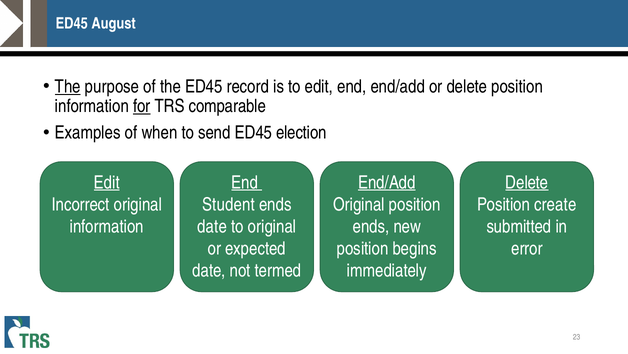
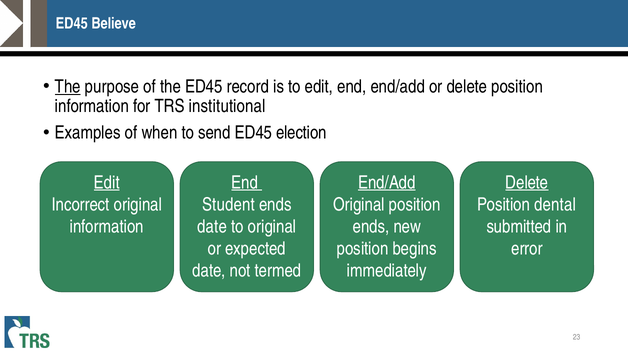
August: August -> Believe
for underline: present -> none
comparable: comparable -> institutional
create: create -> dental
